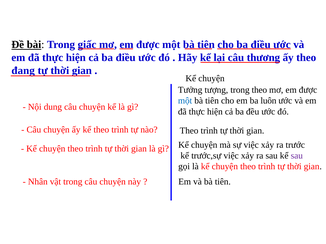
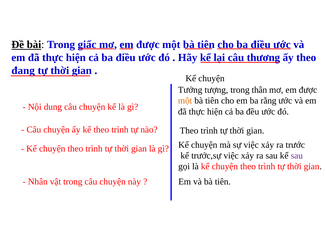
trong theo: theo -> thân
một at (185, 101) colour: blue -> orange
luôn: luôn -> rằng
